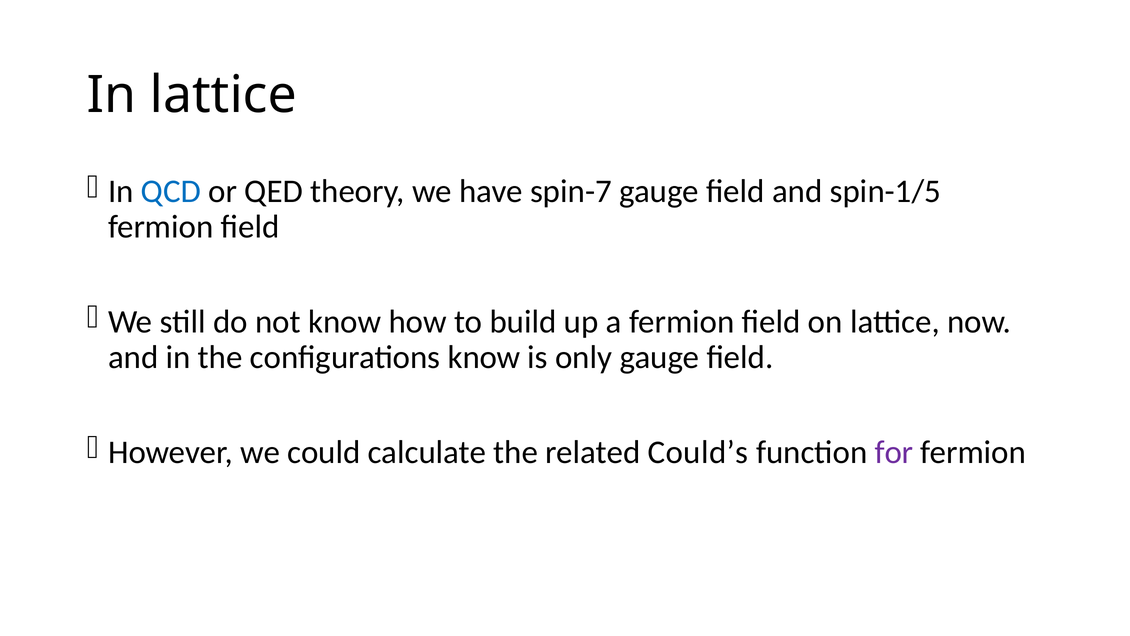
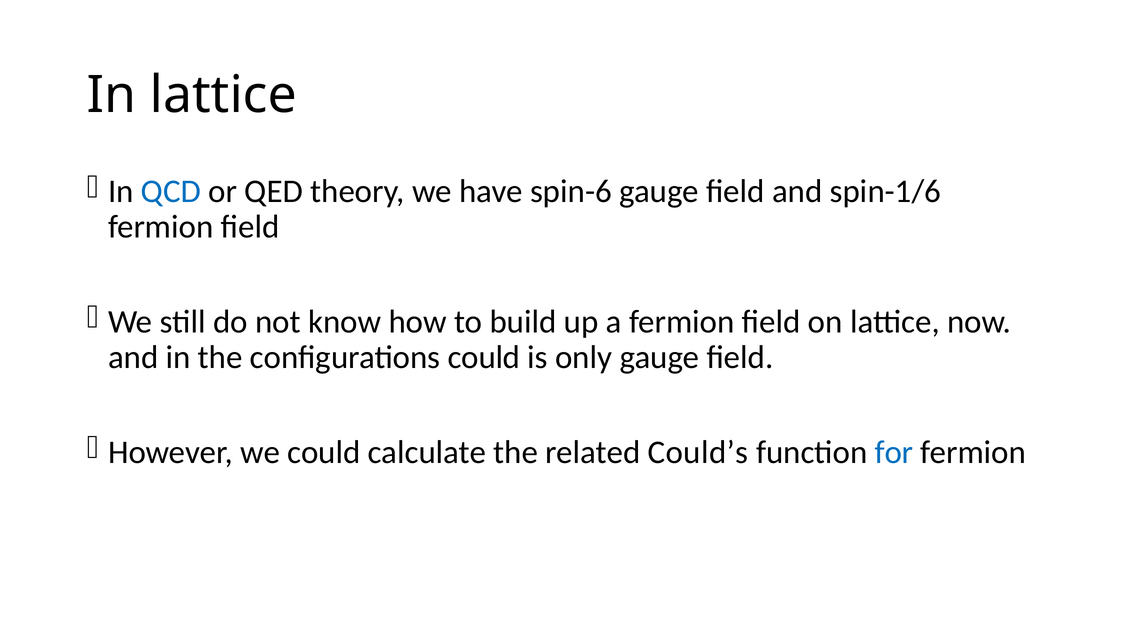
spin-7: spin-7 -> spin-6
spin-1/5: spin-1/5 -> spin-1/6
configurations know: know -> could
for colour: purple -> blue
